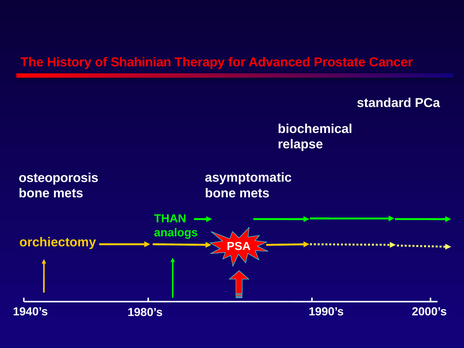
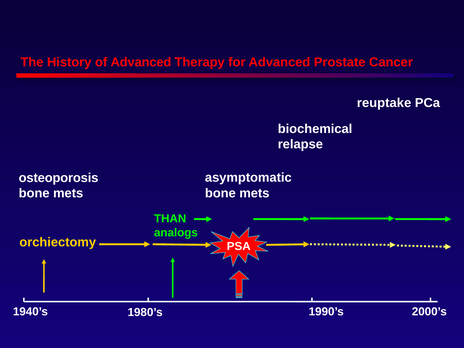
of Shahinian: Shahinian -> Advanced
standard: standard -> reuptake
